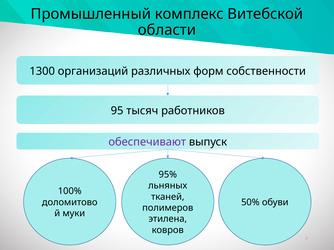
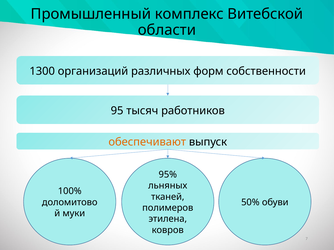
обеспечивают colour: purple -> orange
